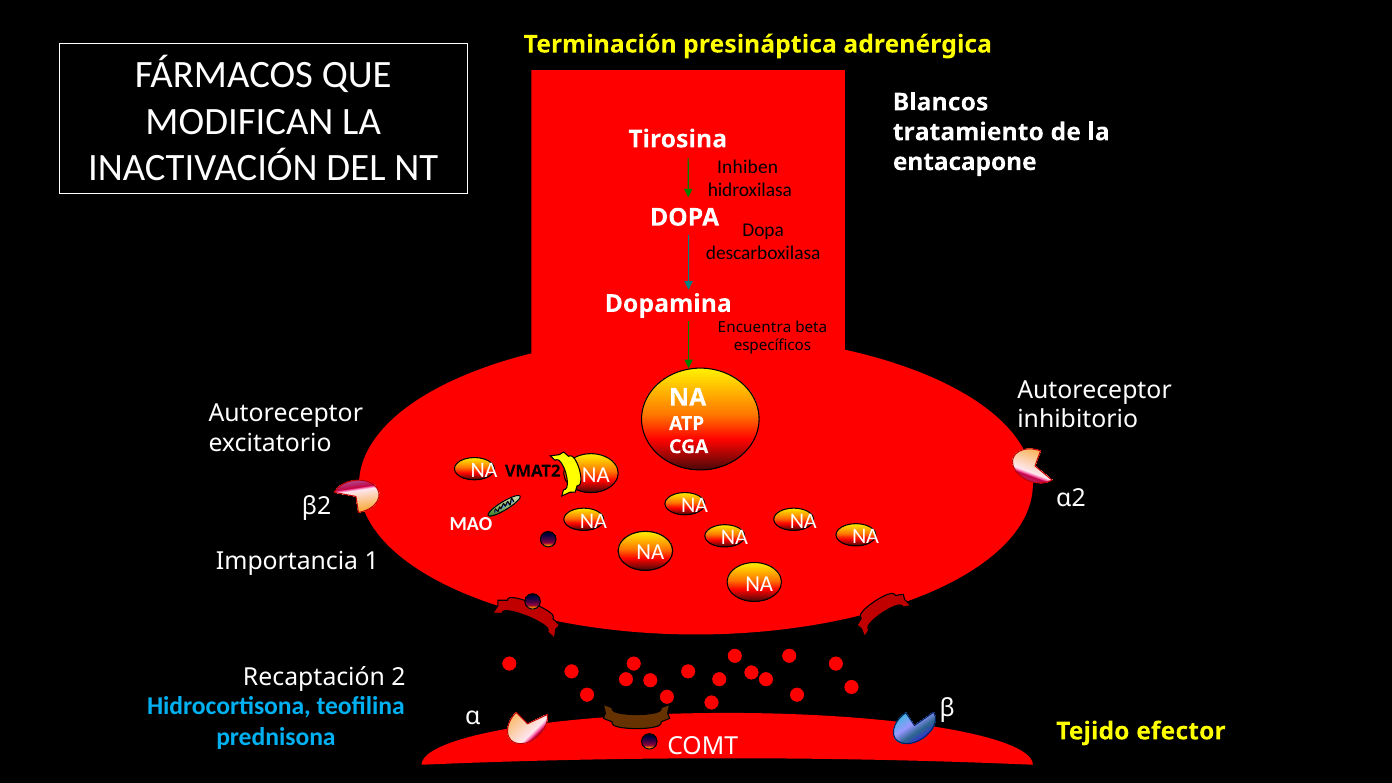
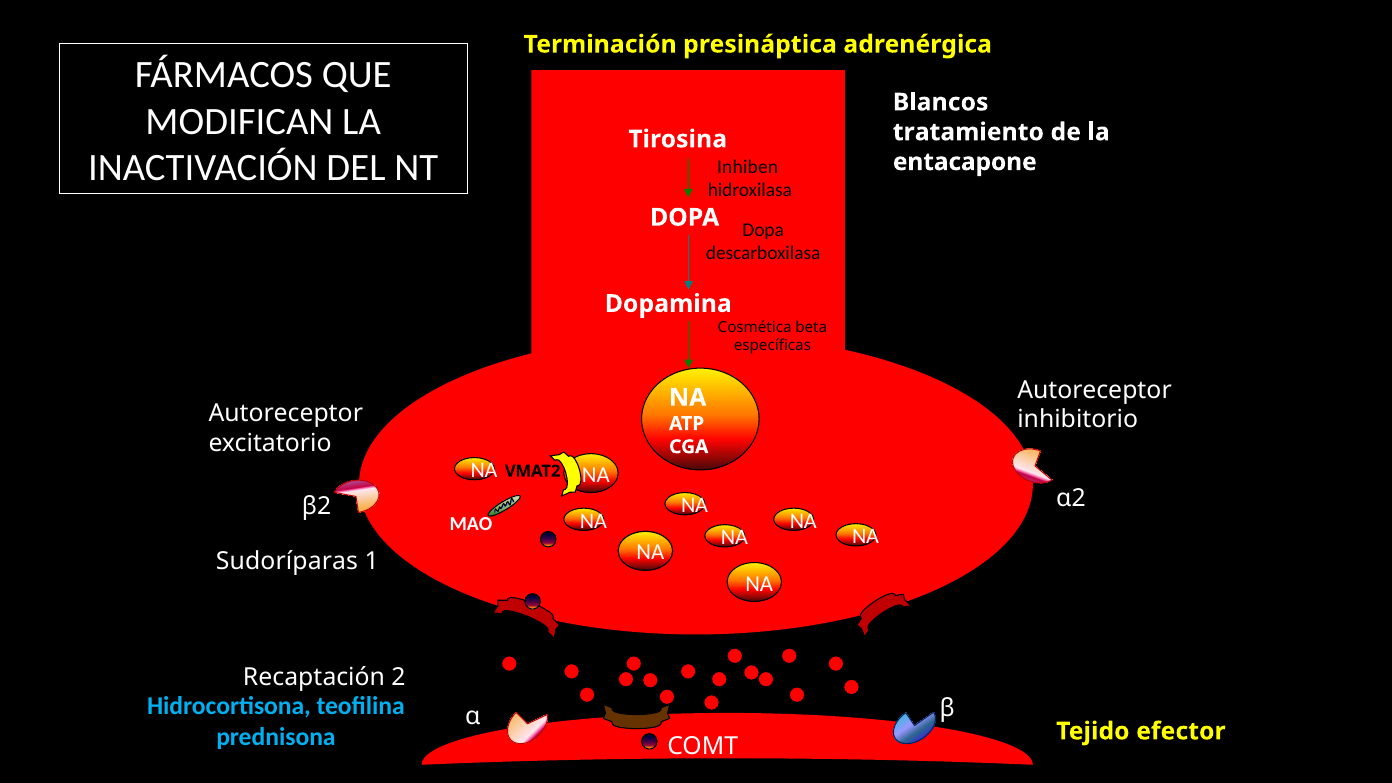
Encuentra: Encuentra -> Cosmética
específicos: específicos -> específicas
Importancia: Importancia -> Sudoríparas
